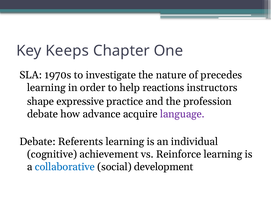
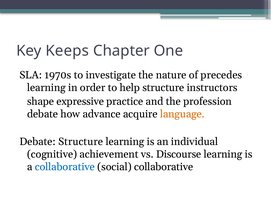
help reactions: reactions -> structure
language colour: purple -> orange
Debate Referents: Referents -> Structure
Reinforce: Reinforce -> Discourse
social development: development -> collaborative
